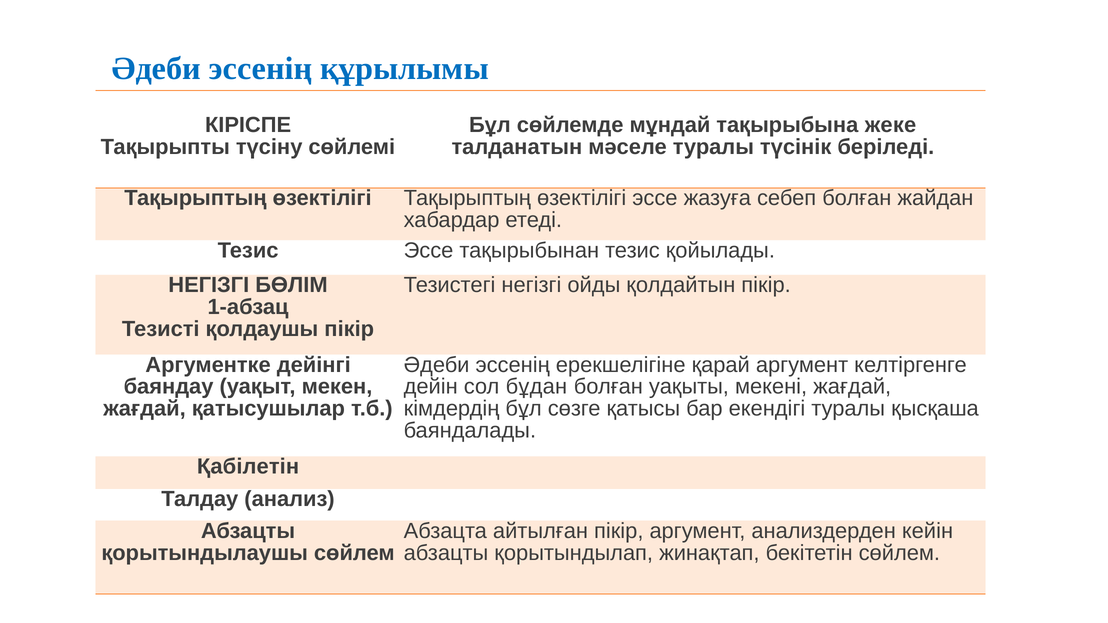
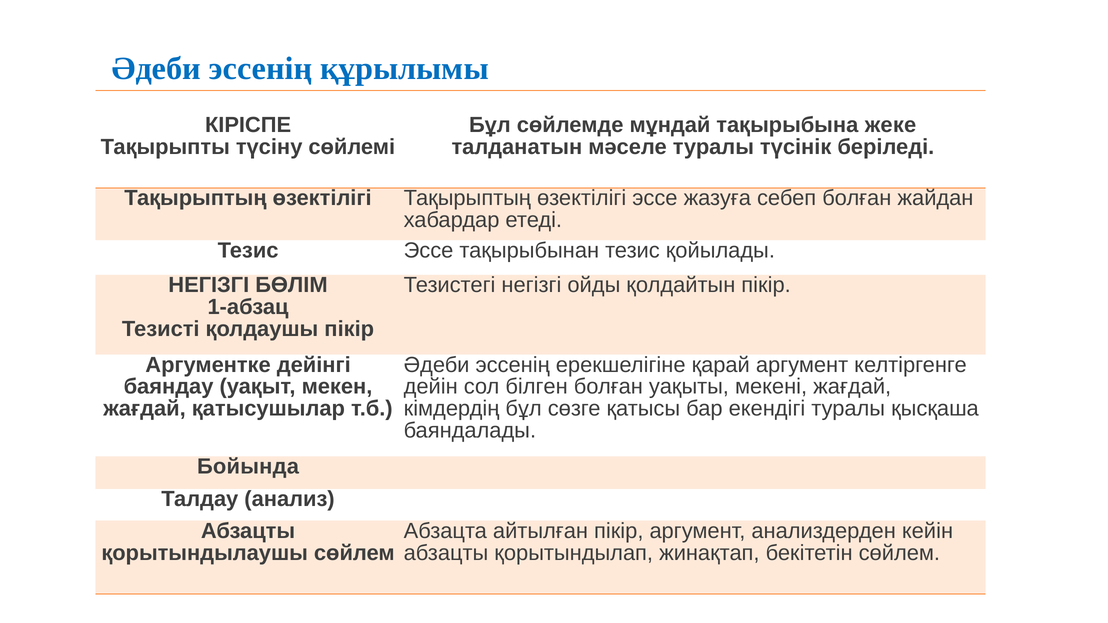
бұдан: бұдан -> білген
Қабілетін: Қабілетін -> Бойында
